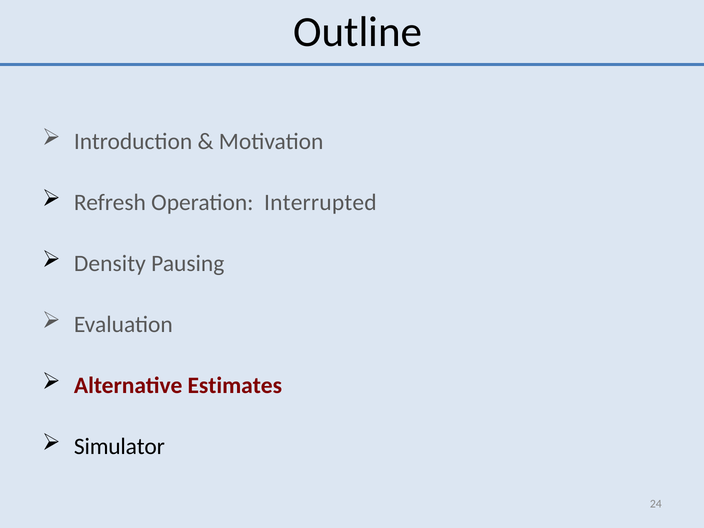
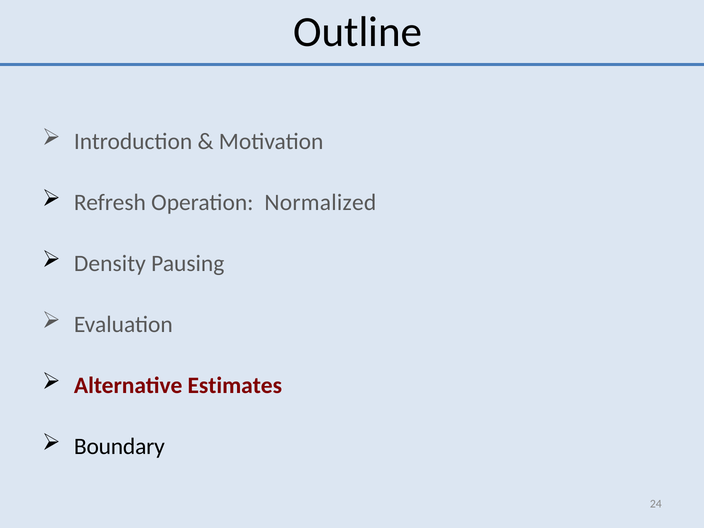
Interrupted: Interrupted -> Normalized
Simulator: Simulator -> Boundary
